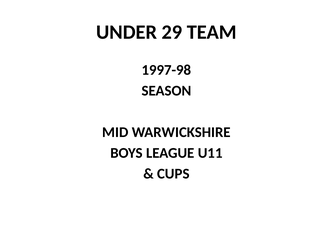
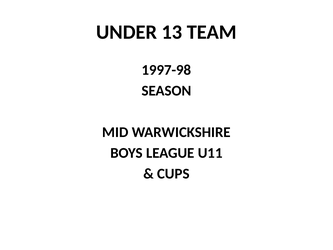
29: 29 -> 13
